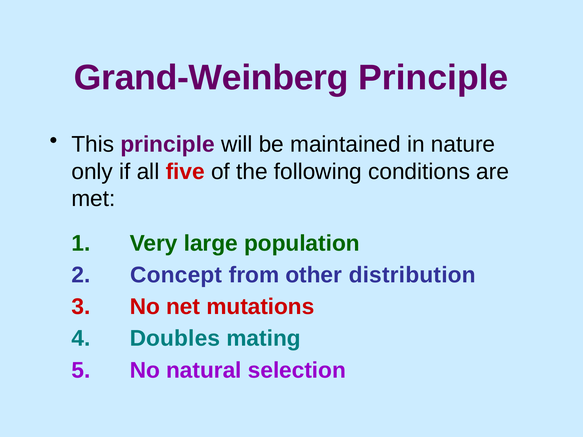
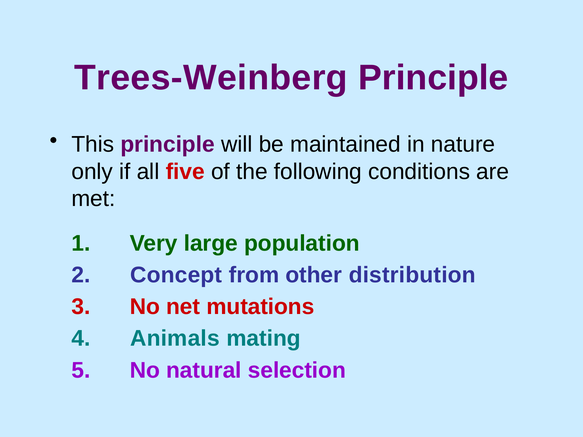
Grand-Weinberg: Grand-Weinberg -> Trees-Weinberg
Doubles: Doubles -> Animals
